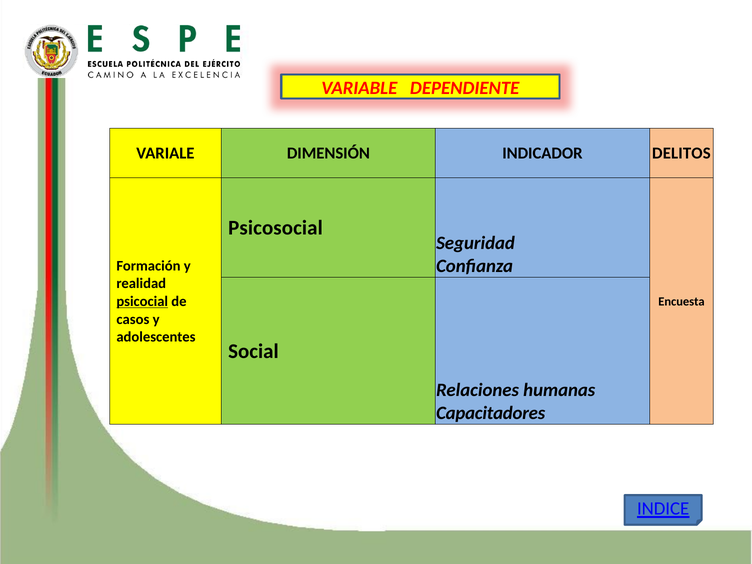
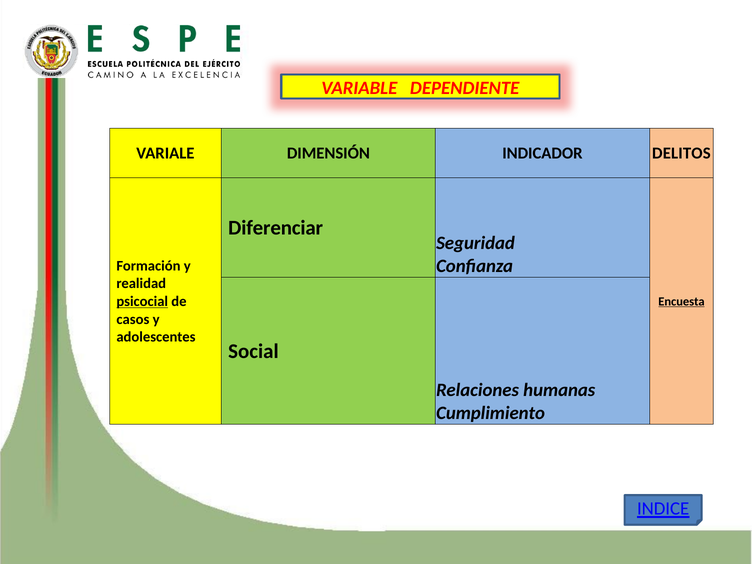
Psicosocial: Psicosocial -> Diferenciar
Encuesta underline: none -> present
Capacitadores: Capacitadores -> Cumplimiento
